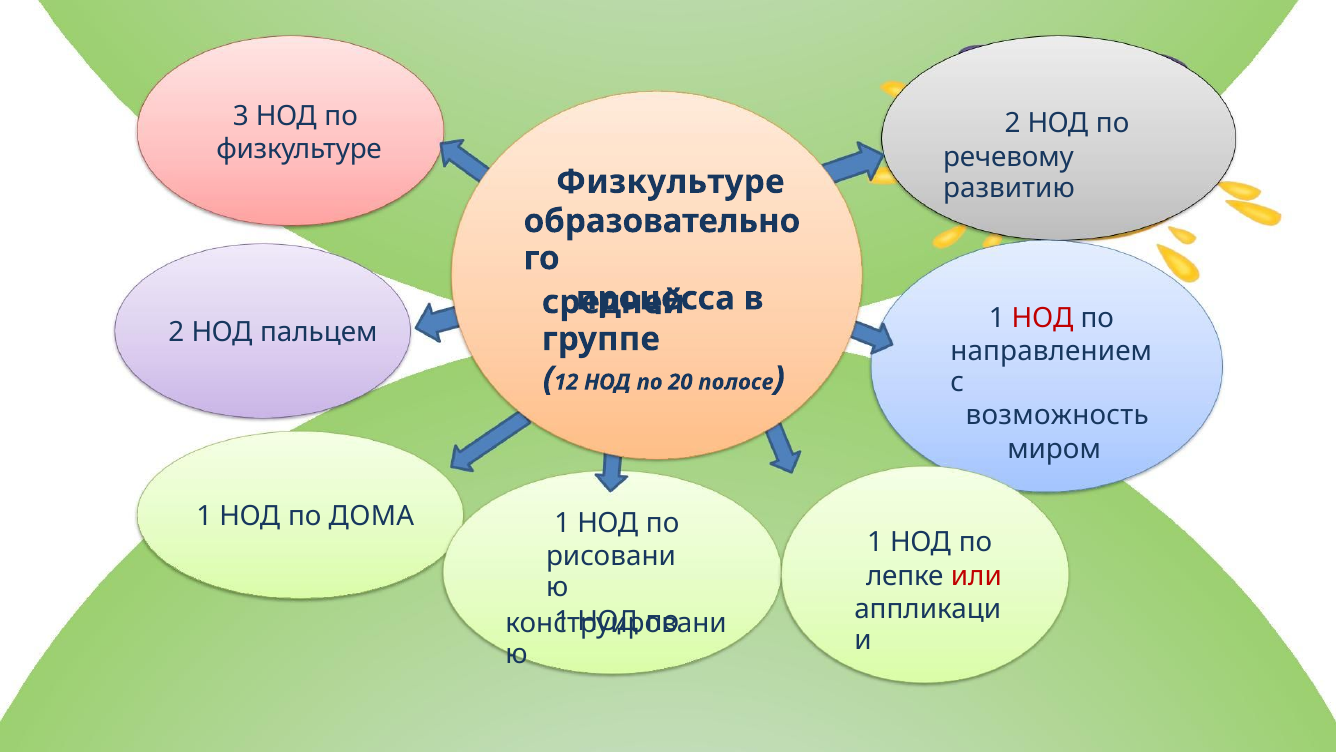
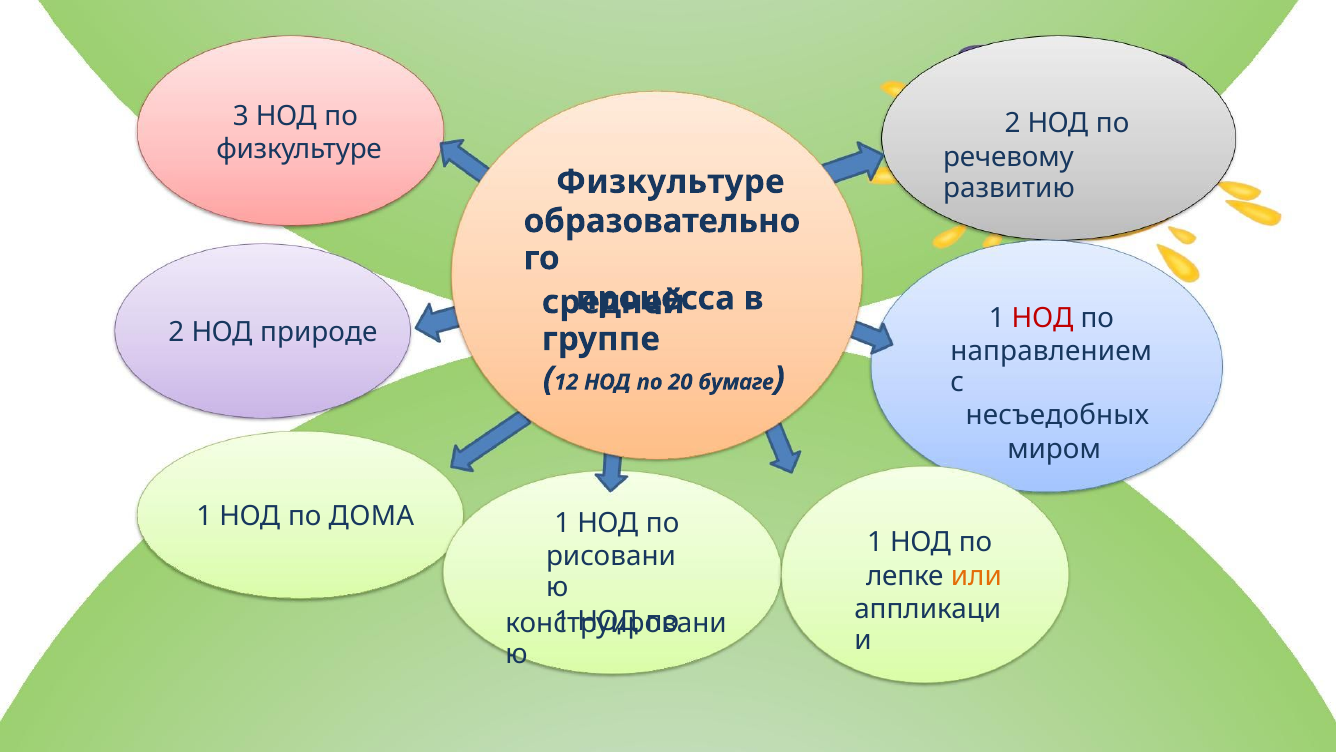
пальцем: пальцем -> природе
полосе: полосе -> бумаге
возможность: возможность -> несъедобных
или colour: red -> orange
